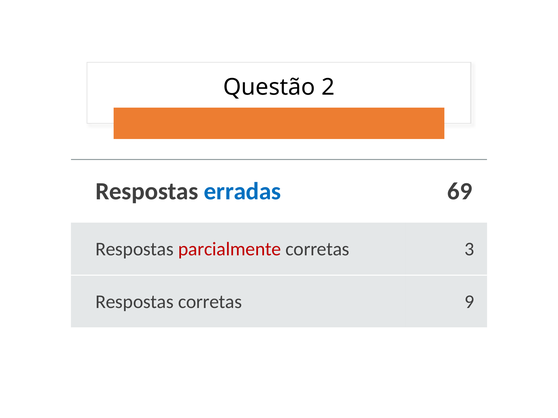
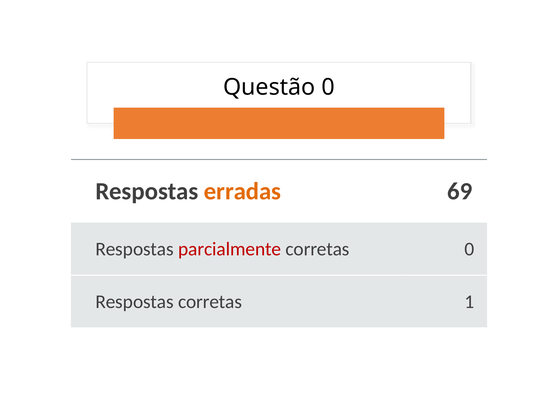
Questão 2: 2 -> 0
erradas colour: blue -> orange
corretas 3: 3 -> 0
9: 9 -> 1
